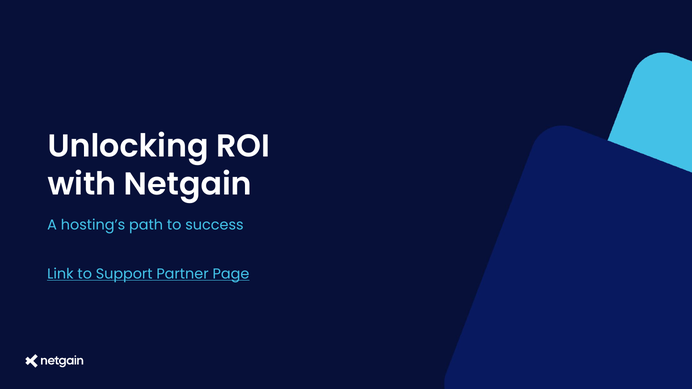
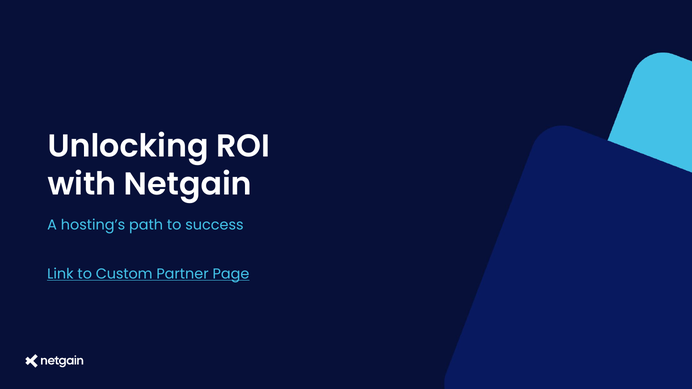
Support: Support -> Custom
